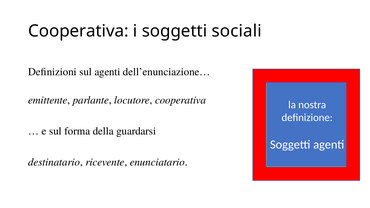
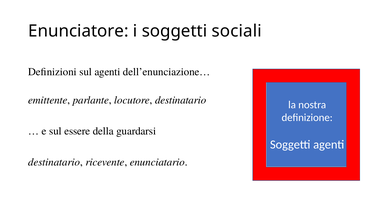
Cooperativa at (78, 31): Cooperativa -> Enunciatore
locutore cooperativa: cooperativa -> destinatario
forma: forma -> essere
